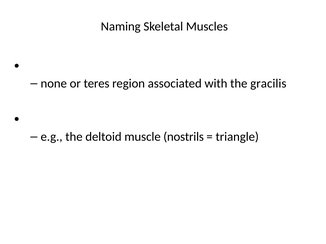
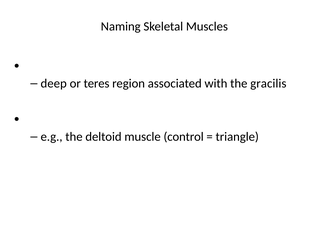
none: none -> deep
nostrils: nostrils -> control
